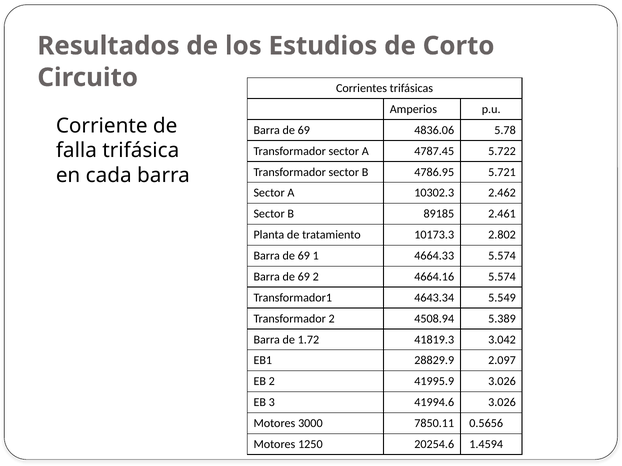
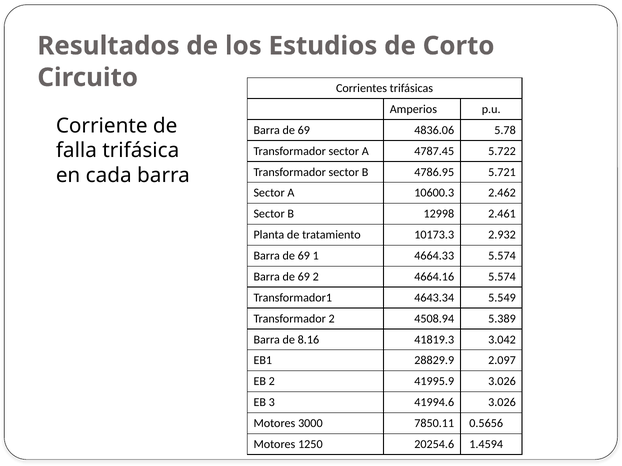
10302.3: 10302.3 -> 10600.3
89185: 89185 -> 12998
2.802: 2.802 -> 2.932
1.72: 1.72 -> 8.16
